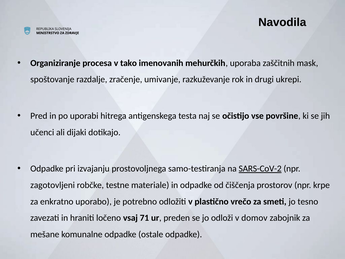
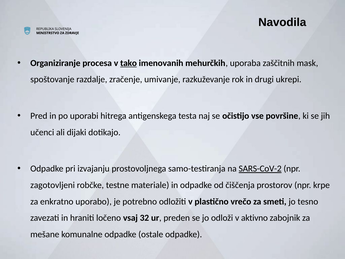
tako underline: none -> present
71: 71 -> 32
domov: domov -> aktivno
